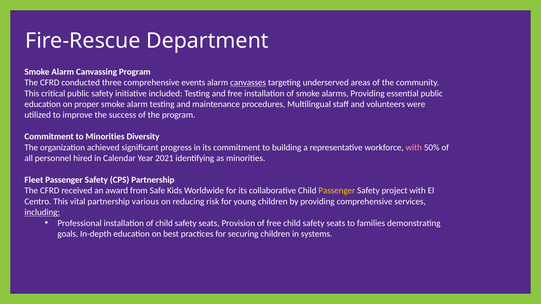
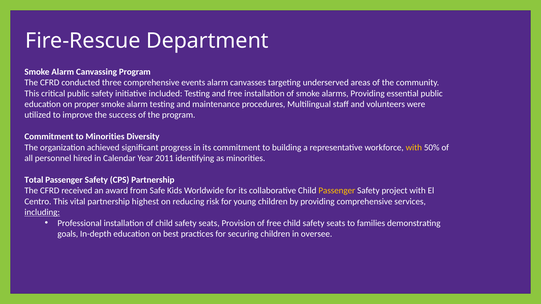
canvasses underline: present -> none
with at (414, 148) colour: pink -> yellow
2021: 2021 -> 2011
Fleet: Fleet -> Total
various: various -> highest
systems: systems -> oversee
